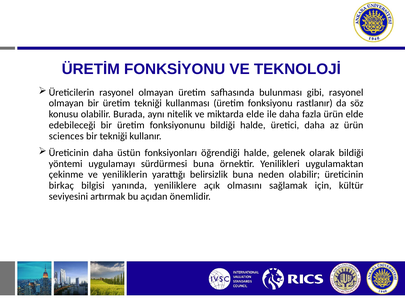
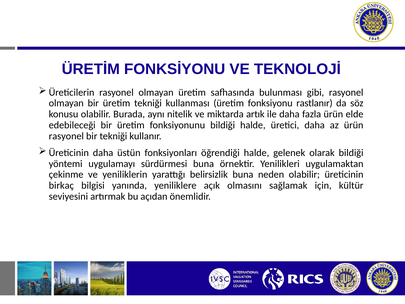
miktarda elde: elde -> artık
sciences at (66, 136): sciences -> rasyonel
